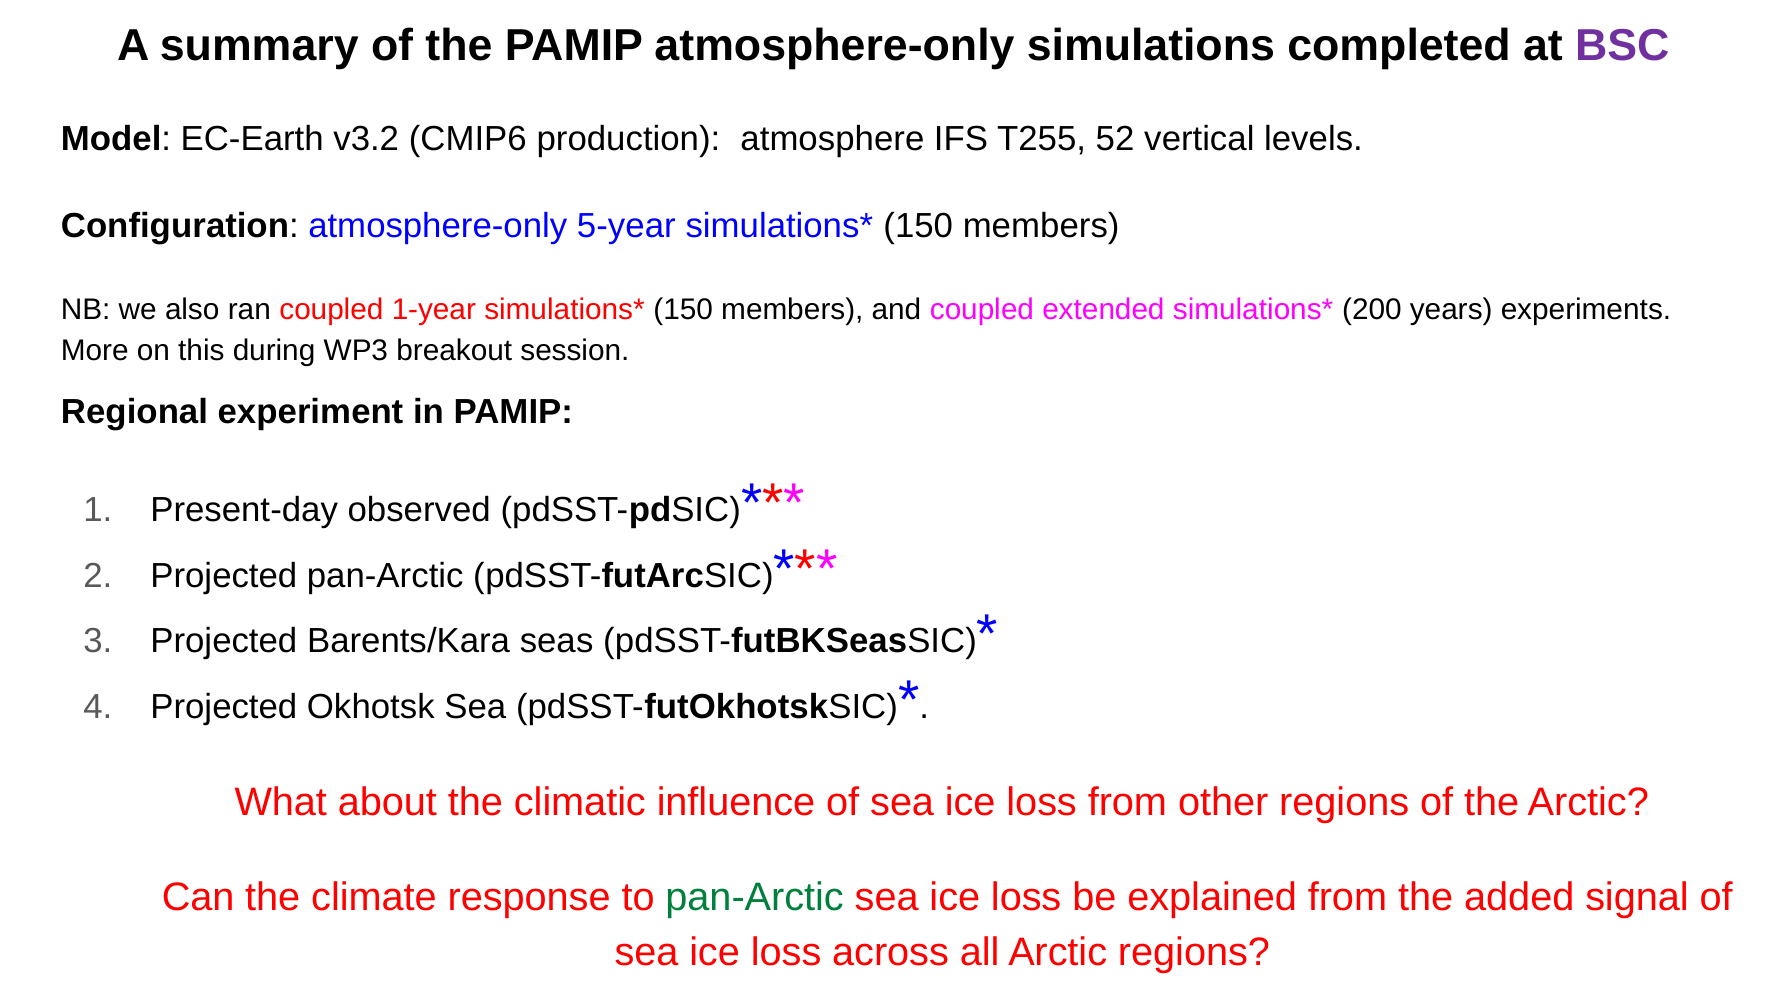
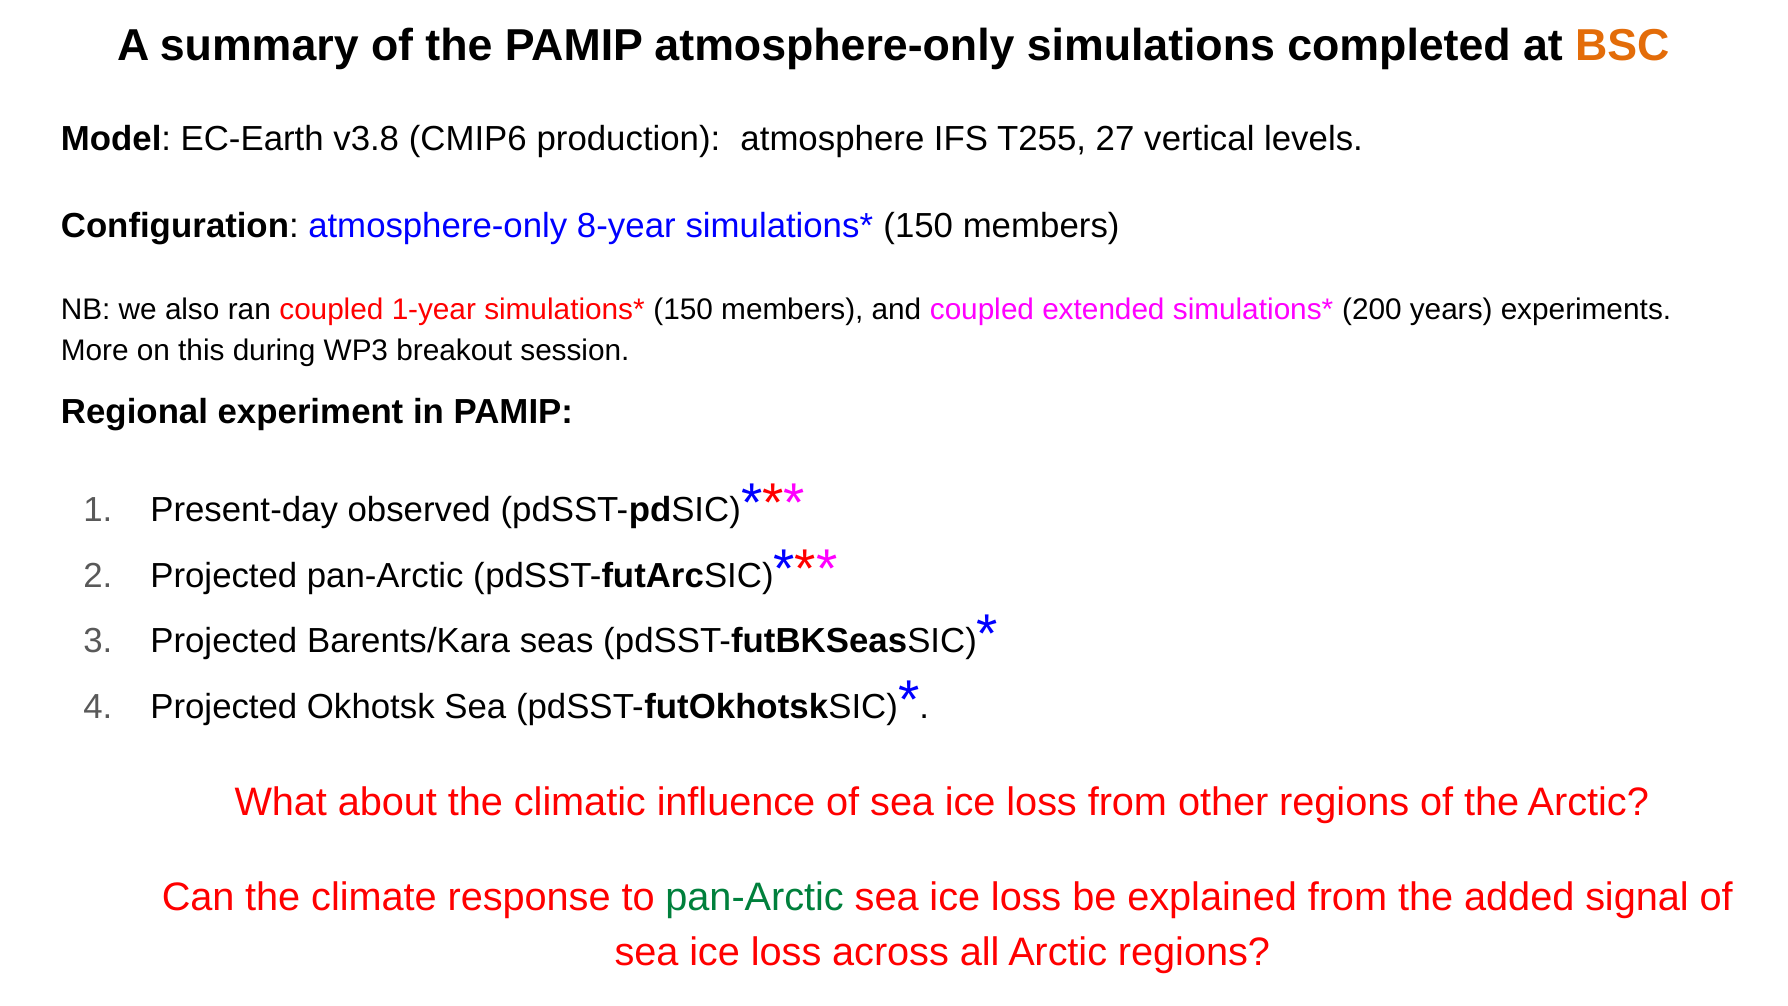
BSC colour: purple -> orange
v3.2: v3.2 -> v3.8
52: 52 -> 27
5-year: 5-year -> 8-year
